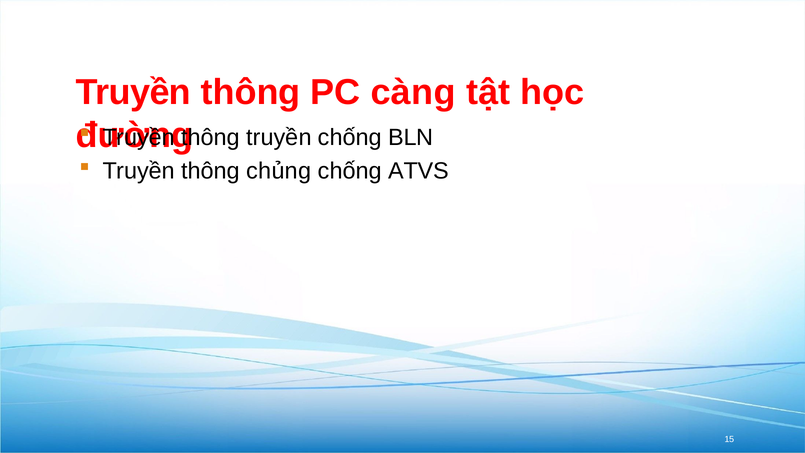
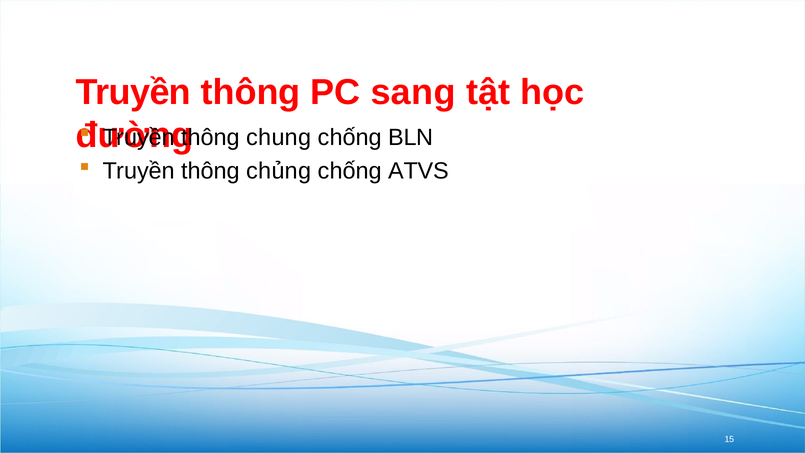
càng: càng -> sang
thông truyền: truyền -> chung
